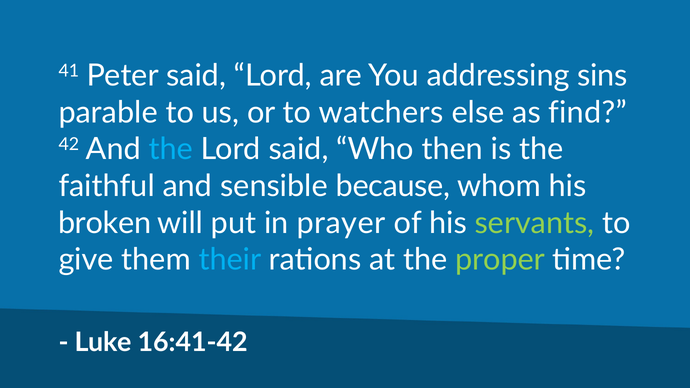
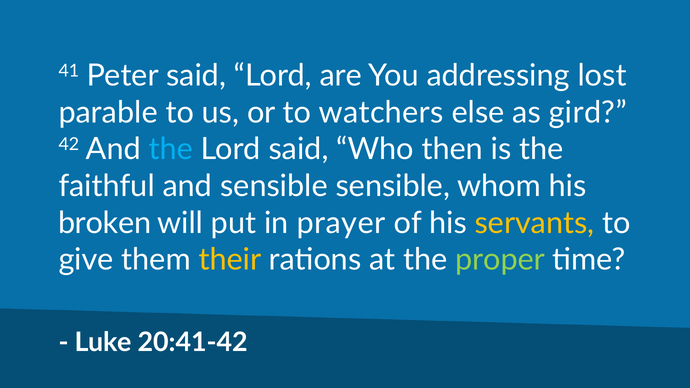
sins: sins -> lost
find: find -> gird
sensible because: because -> sensible
servants colour: light green -> yellow
their colour: light blue -> yellow
16:41-42: 16:41-42 -> 20:41-42
